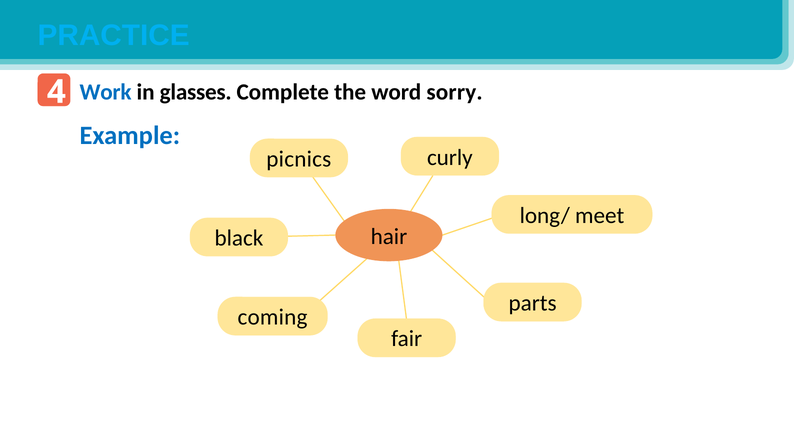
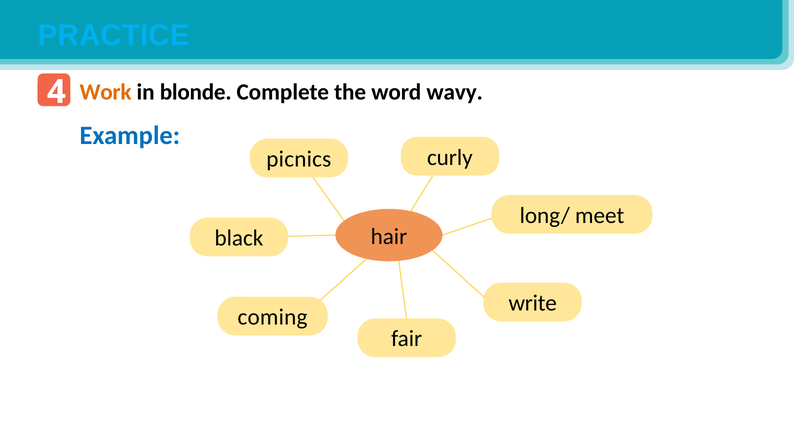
Work colour: blue -> orange
glasses: glasses -> blonde
sorry: sorry -> wavy
parts: parts -> write
